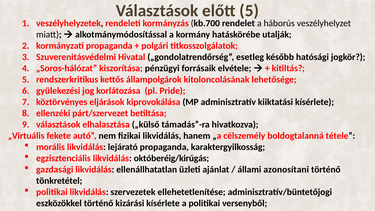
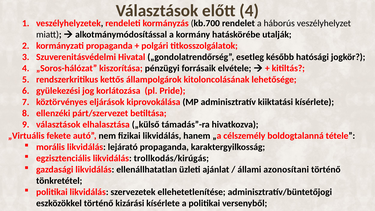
előtt 5: 5 -> 4
októberéig/kirúgás: októberéig/kirúgás -> trollkodás/kirúgás
